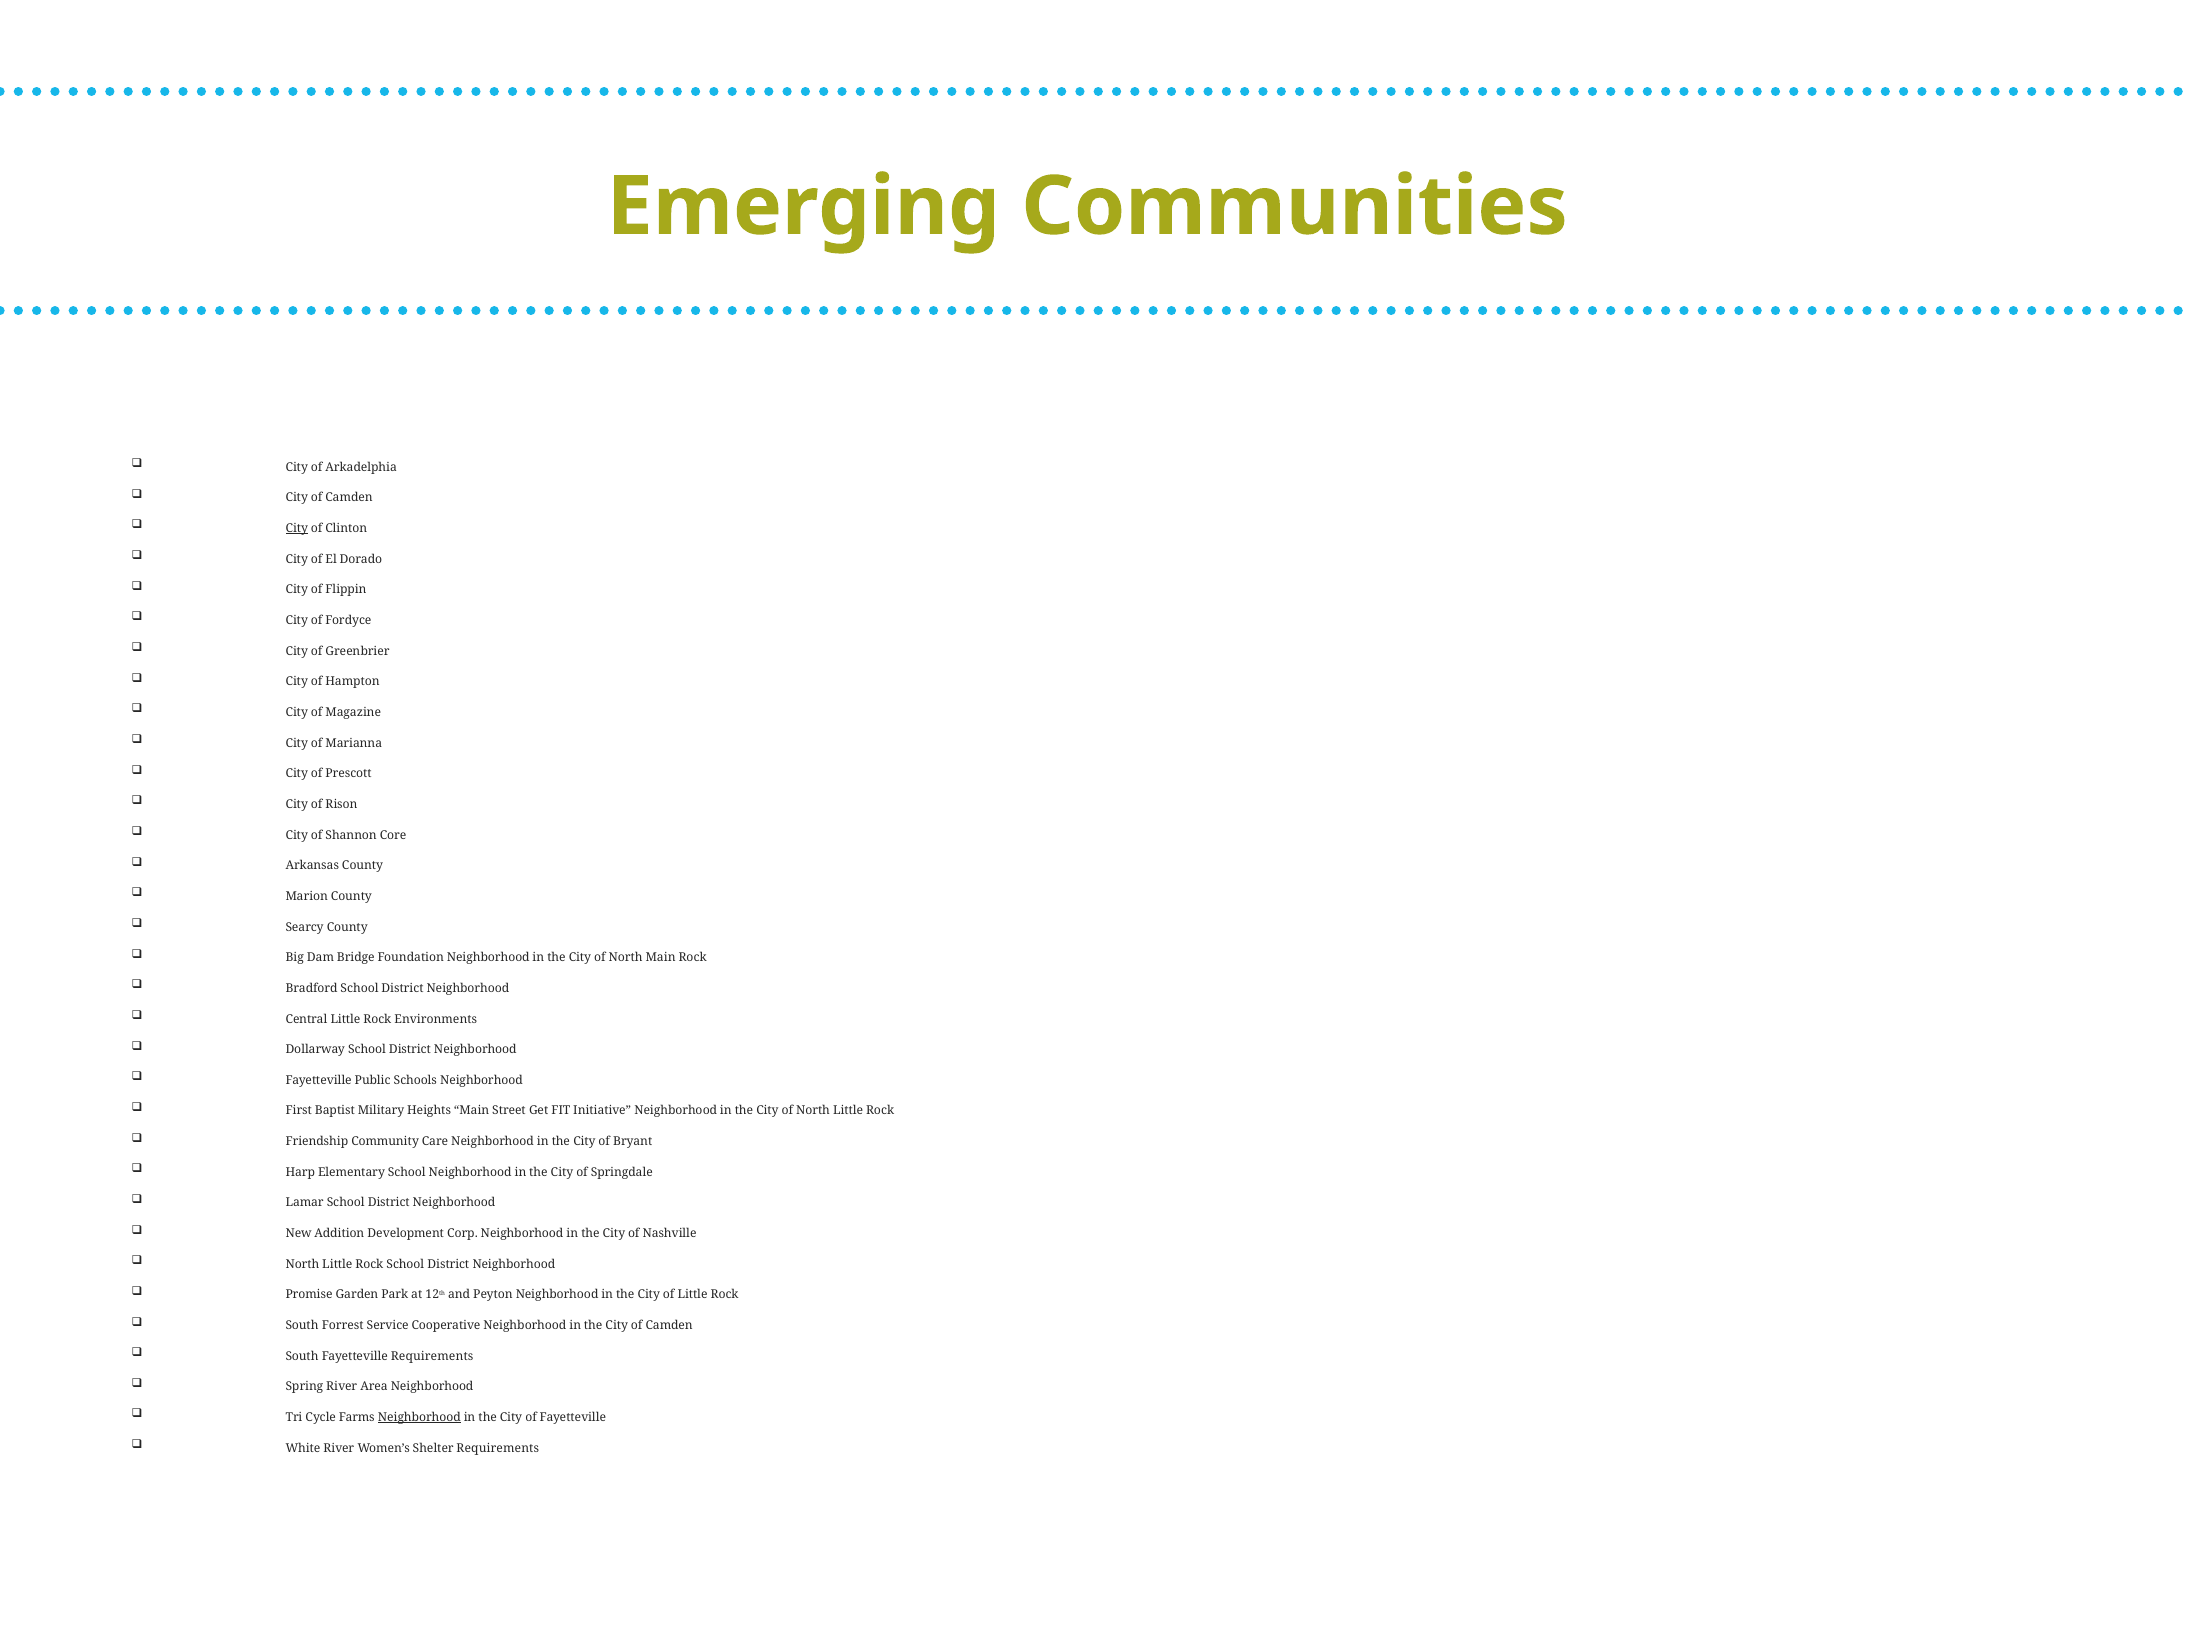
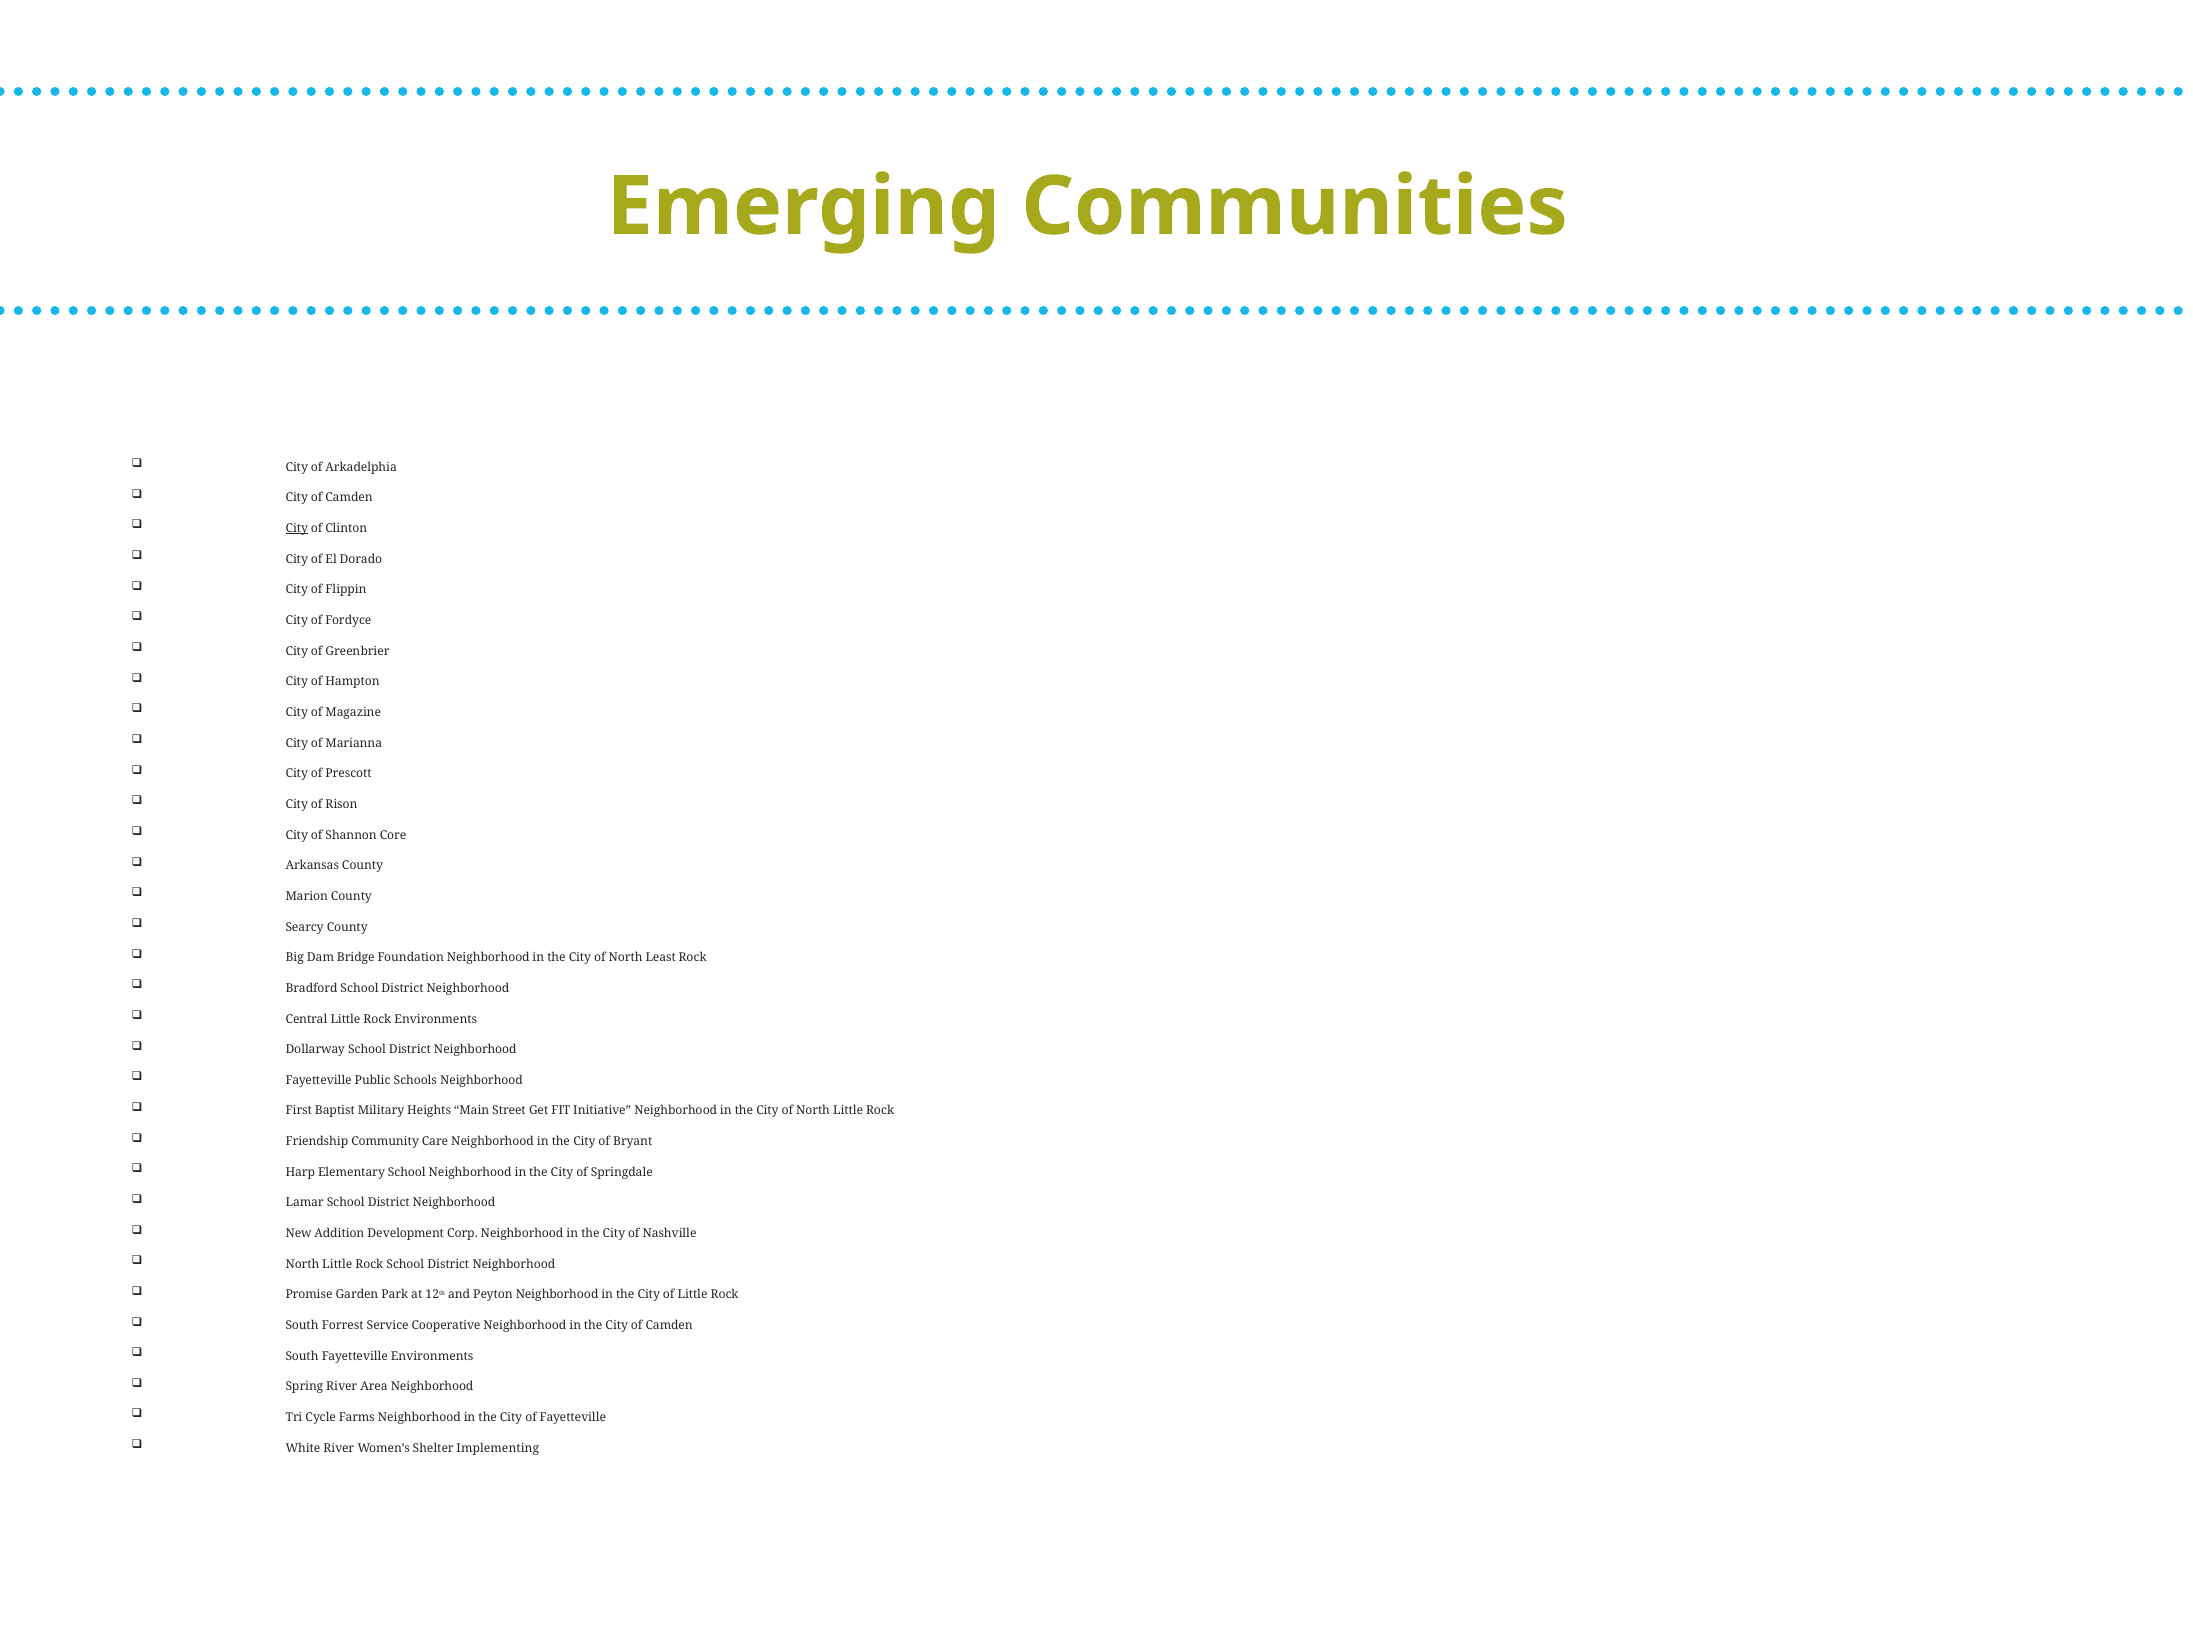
North Main: Main -> Least
Fayetteville Requirements: Requirements -> Environments
Neighborhood at (419, 1417) underline: present -> none
Shelter Requirements: Requirements -> Implementing
